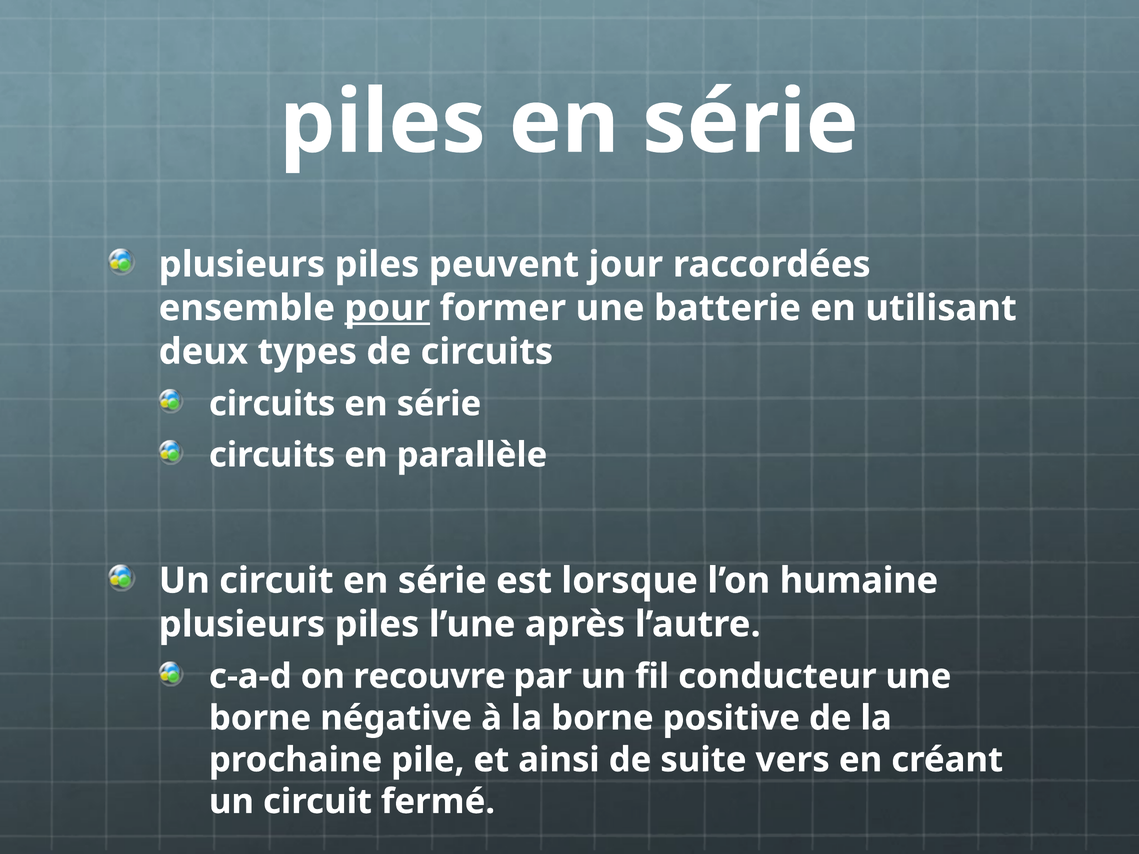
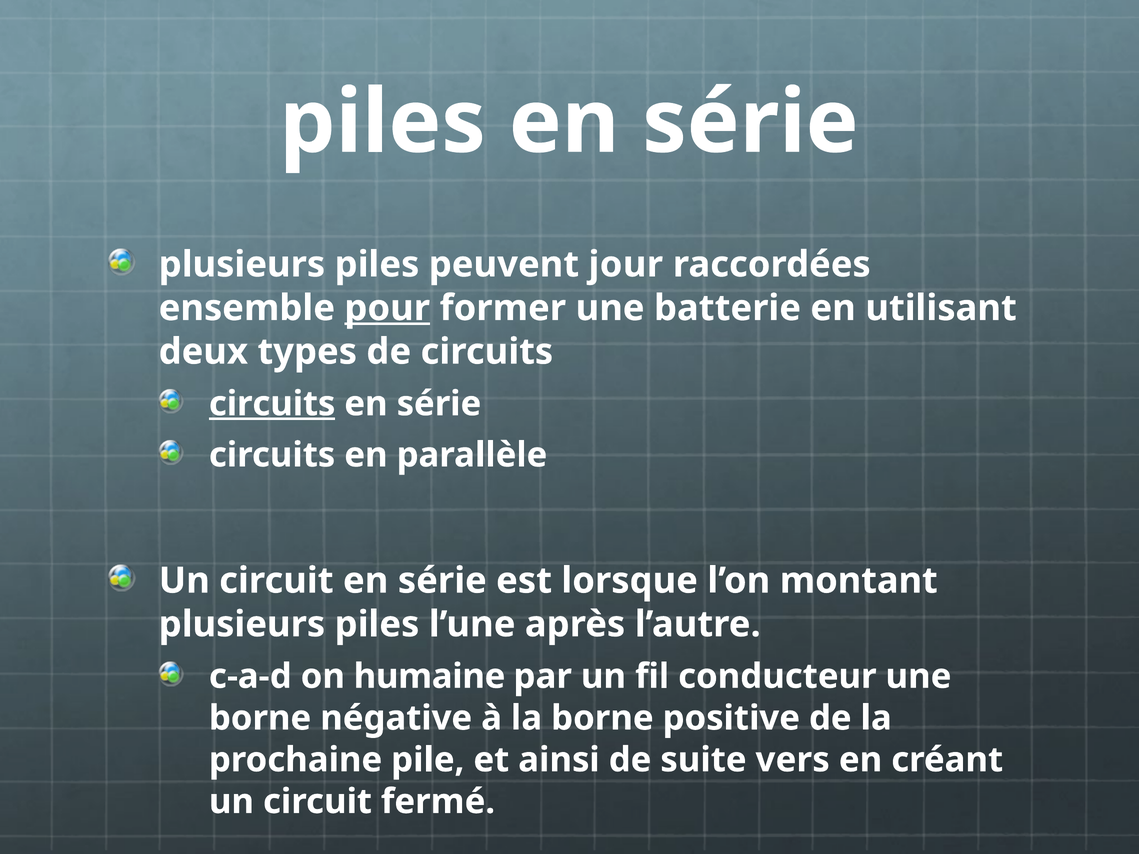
circuits at (272, 404) underline: none -> present
humaine: humaine -> montant
recouvre: recouvre -> humaine
